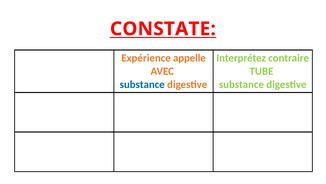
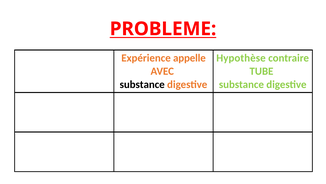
CONSTATE: CONSTATE -> PROBLEME
Interprétez: Interprétez -> Hypothèse
substance at (142, 84) colour: blue -> black
